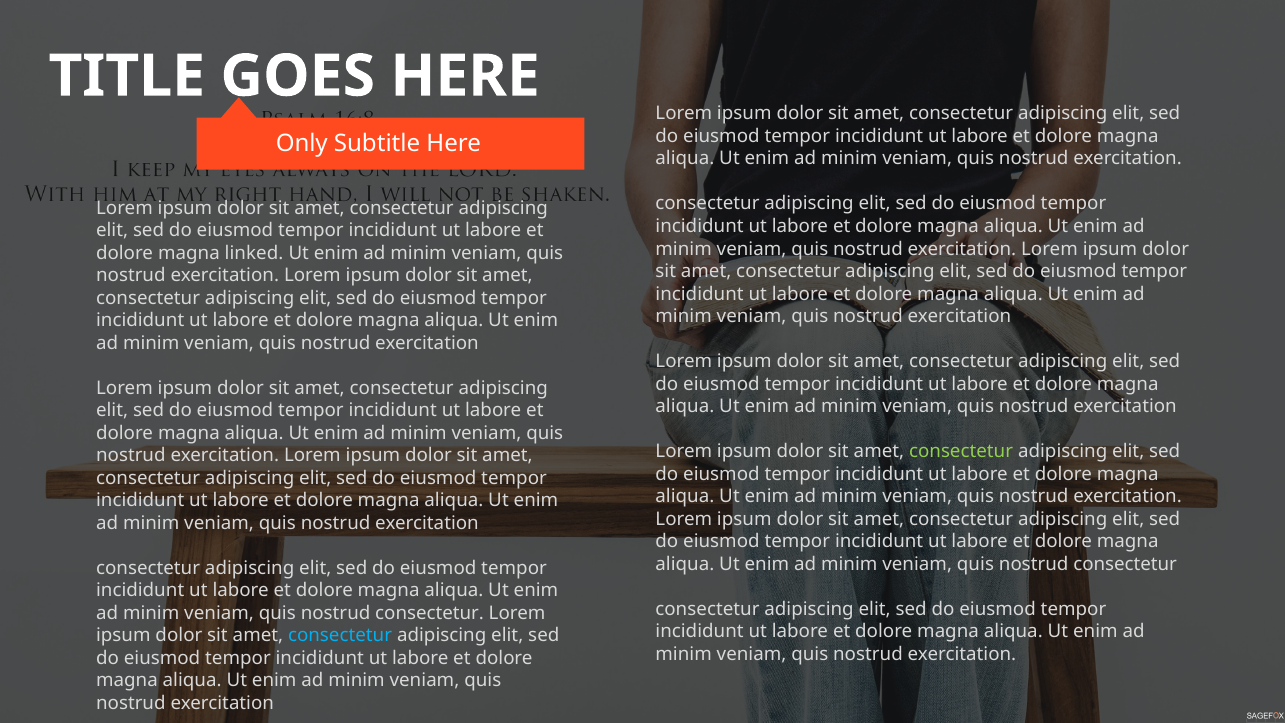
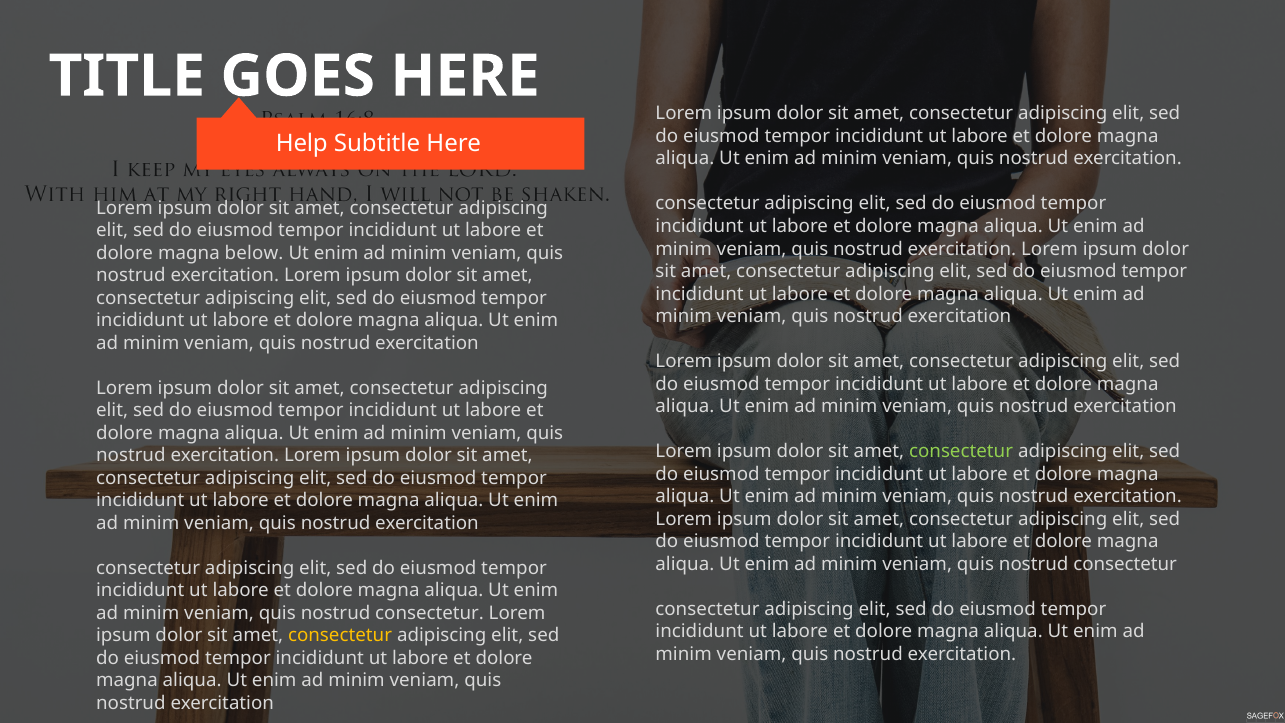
Only: Only -> Help
linked: linked -> below
consectetur at (340, 636) colour: light blue -> yellow
